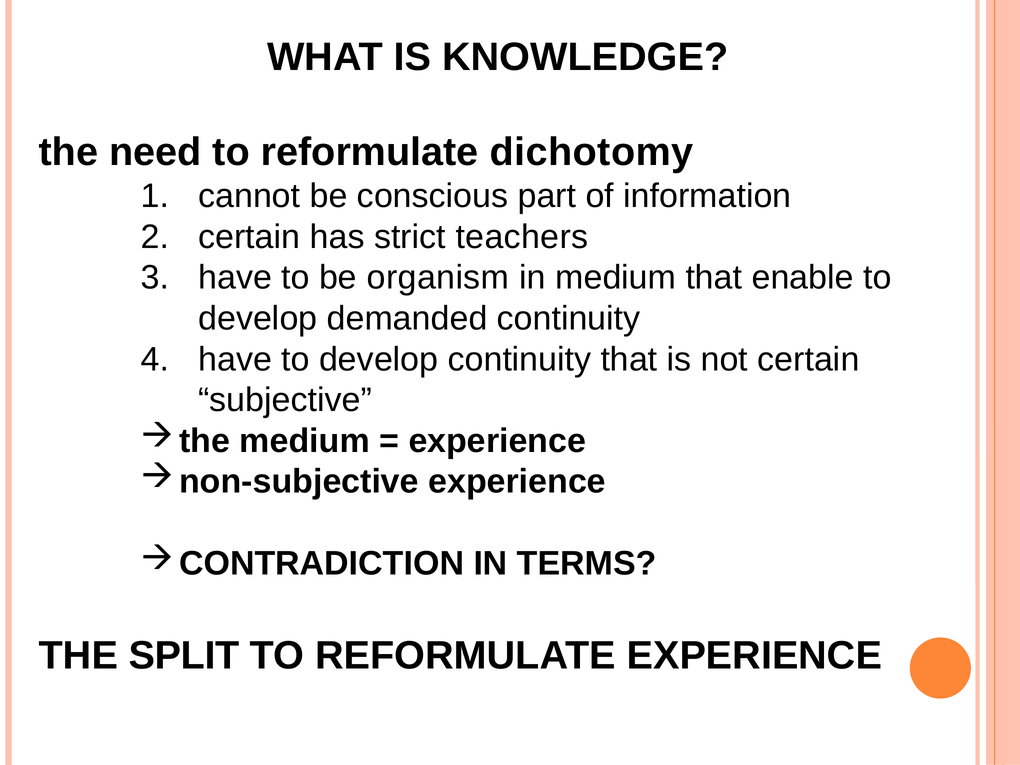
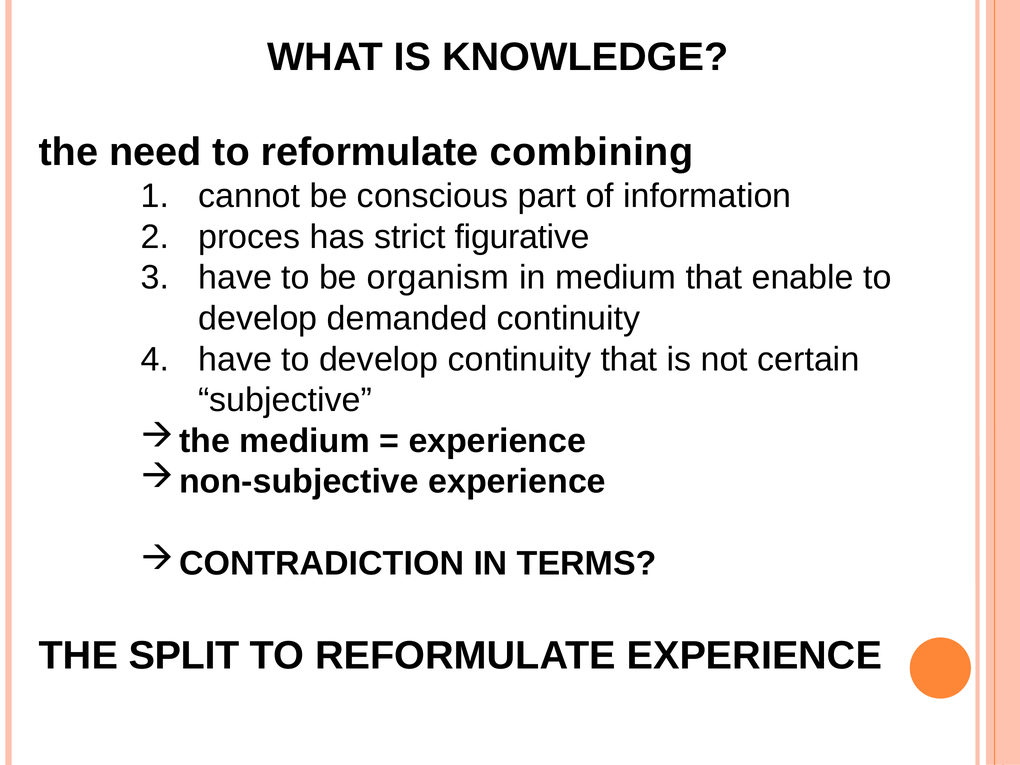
dichotomy: dichotomy -> combining
certain at (249, 237): certain -> proces
teachers: teachers -> figurative
